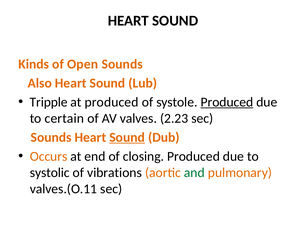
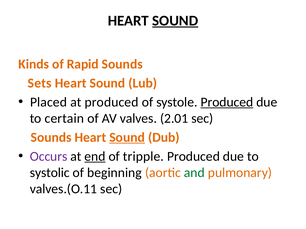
SOUND at (175, 21) underline: none -> present
Open: Open -> Rapid
Also: Also -> Sets
Tripple: Tripple -> Placed
2.23: 2.23 -> 2.01
Occurs colour: orange -> purple
end underline: none -> present
closing: closing -> tripple
vibrations: vibrations -> beginning
